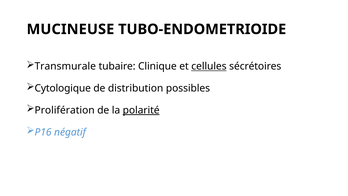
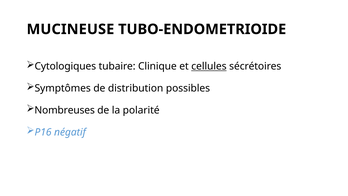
Transmurale: Transmurale -> Cytologiques
Cytologique: Cytologique -> Symptômes
Prolifération: Prolifération -> Nombreuses
polarité underline: present -> none
